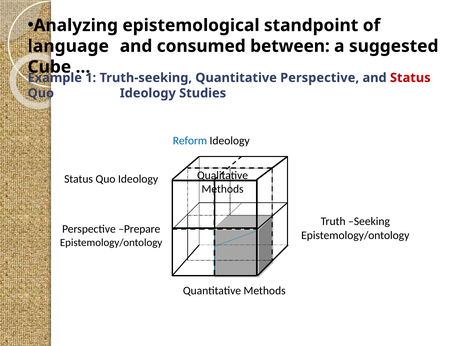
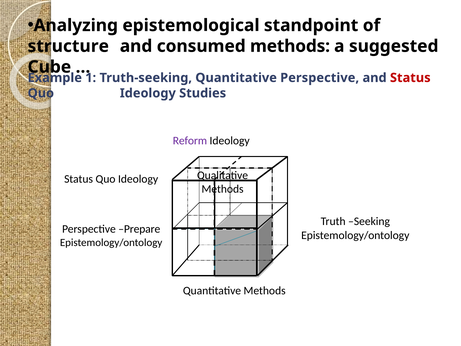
language: language -> structure
consumed between: between -> methods
Reform colour: blue -> purple
